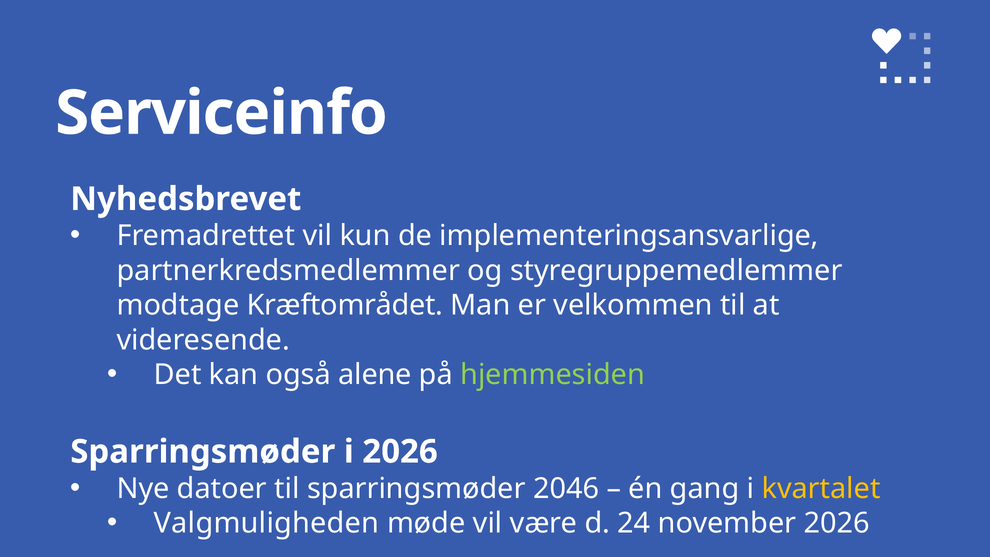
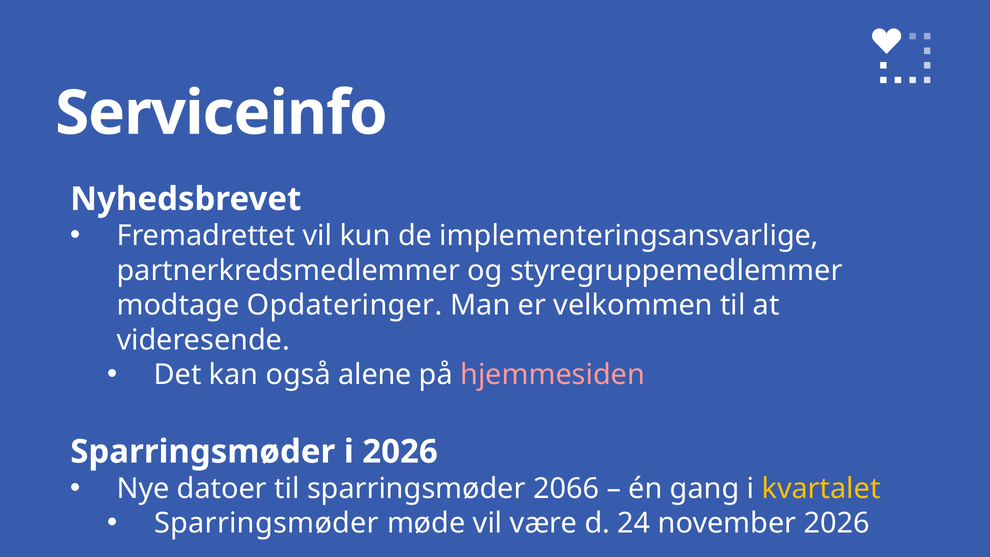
Kræftområdet: Kræftområdet -> Opdateringer
hjemmesiden colour: light green -> pink
2046: 2046 -> 2066
Valgmuligheden at (267, 523): Valgmuligheden -> Sparringsmøder
